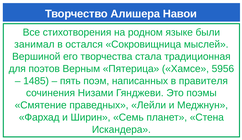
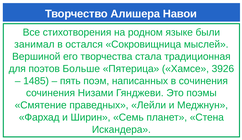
Верным: Верным -> Больше
5956: 5956 -> 3926
в правителя: правителя -> сочинения
